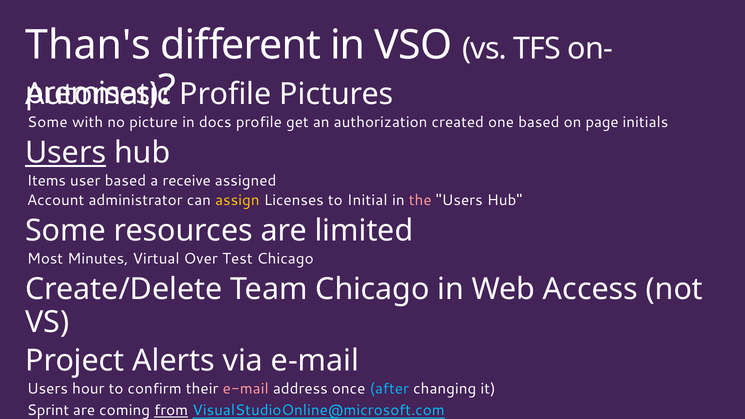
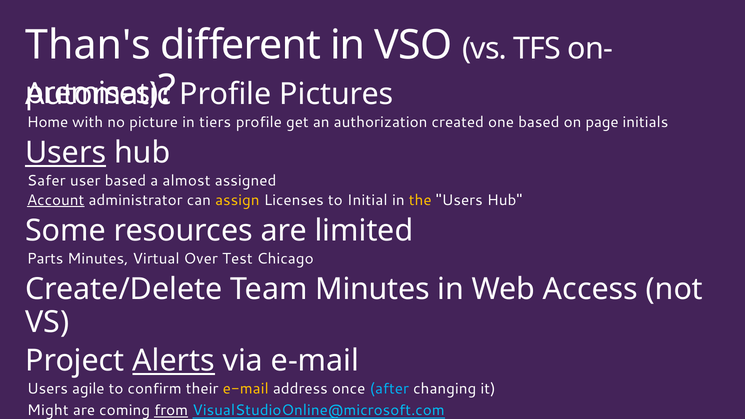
Some at (47, 122): Some -> Home
docs: docs -> tiers
Items: Items -> Safer
receive: receive -> almost
Account underline: none -> present
the colour: pink -> yellow
Most: Most -> Parts
Team Chicago: Chicago -> Minutes
Alerts underline: none -> present
hour: hour -> agile
e-mail at (246, 389) colour: pink -> yellow
Sprint: Sprint -> Might
